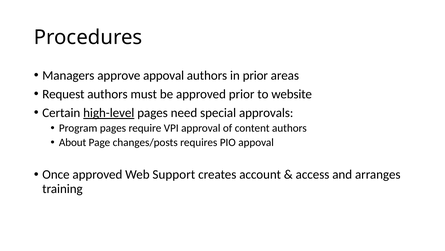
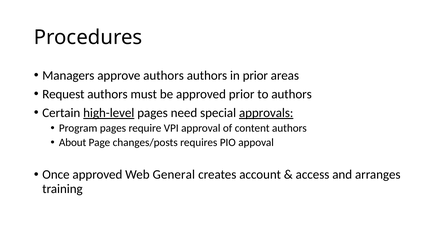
approve appoval: appoval -> authors
to website: website -> authors
approvals underline: none -> present
Support: Support -> General
